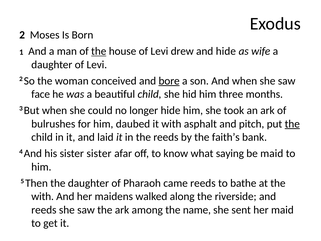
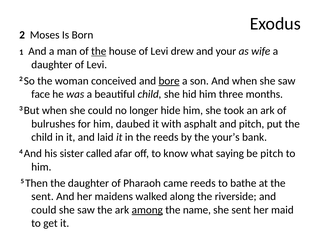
and hide: hide -> your
the at (292, 124) underline: present -> none
faith’s: faith’s -> your’s
sister sister: sister -> called
be maid: maid -> pitch
with at (43, 196): with -> sent
reeds at (44, 210): reeds -> could
among underline: none -> present
